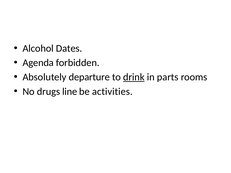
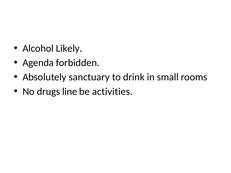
Dates: Dates -> Likely
departure: departure -> sanctuary
drink underline: present -> none
parts: parts -> small
